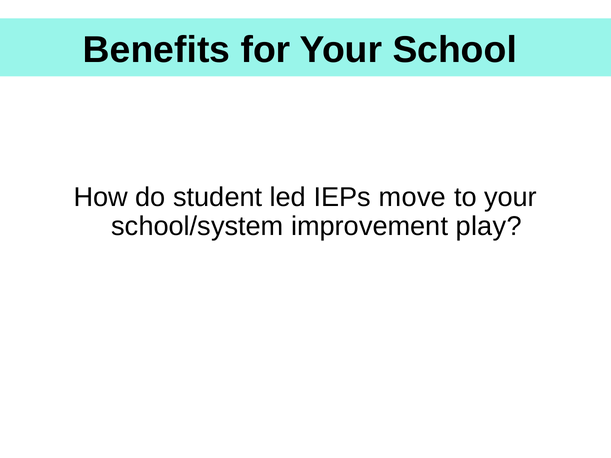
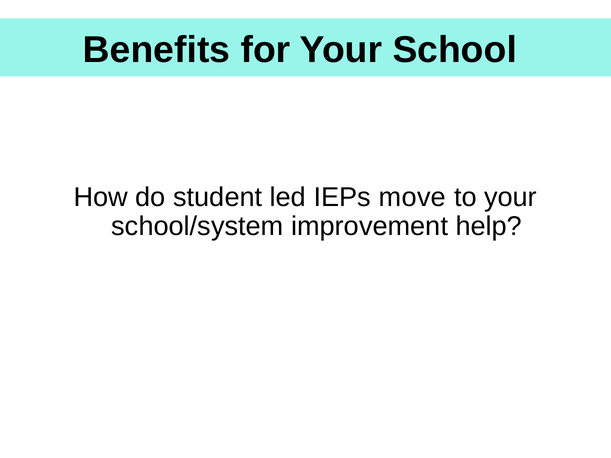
play: play -> help
